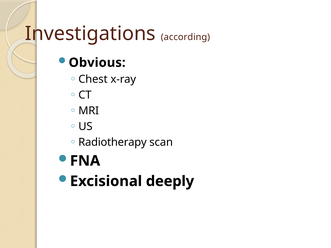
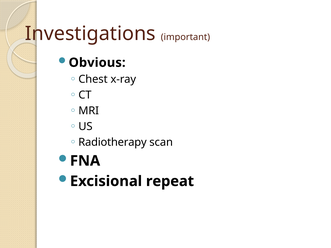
according: according -> important
deeply: deeply -> repeat
